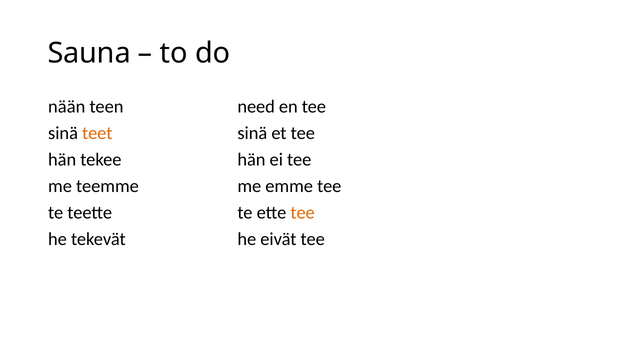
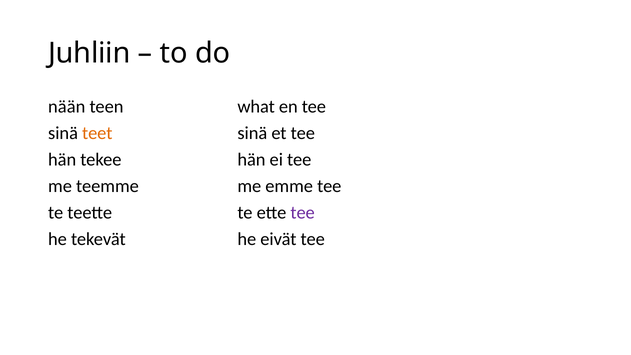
Sauna: Sauna -> Juhliin
need: need -> what
tee at (303, 213) colour: orange -> purple
